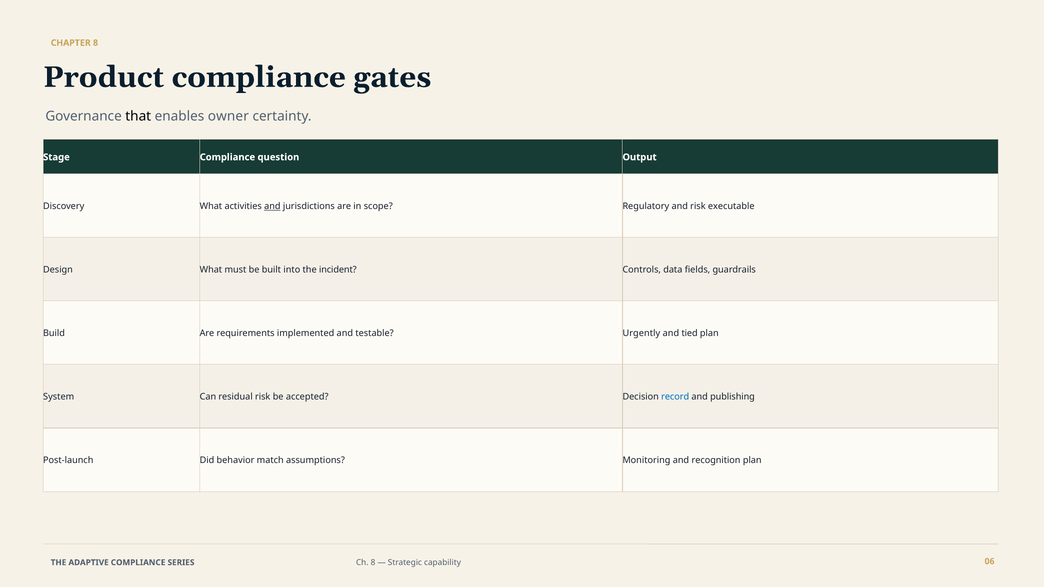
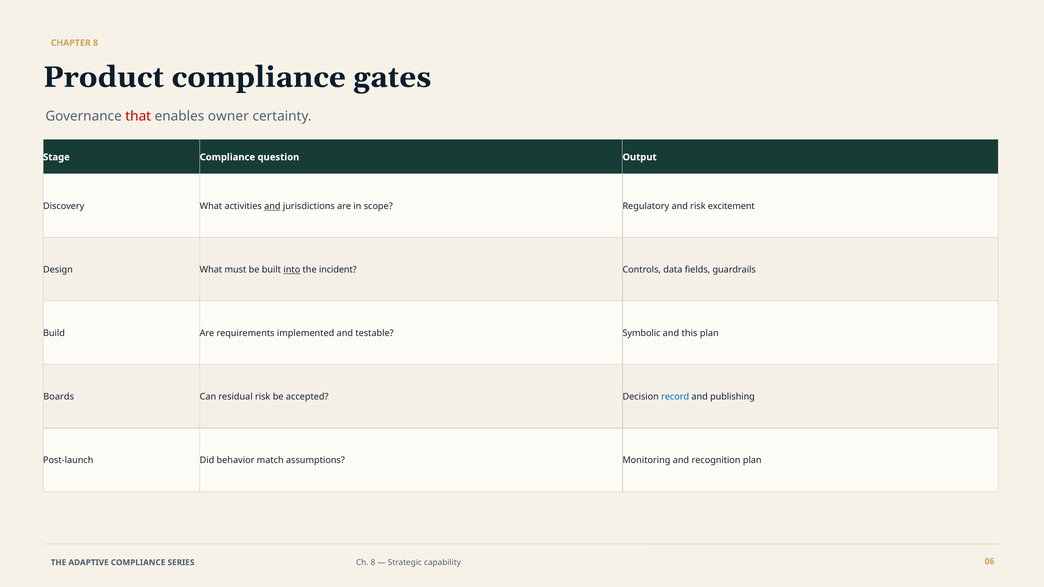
that colour: black -> red
executable: executable -> excitement
into underline: none -> present
Urgently: Urgently -> Symbolic
tied: tied -> this
System: System -> Boards
